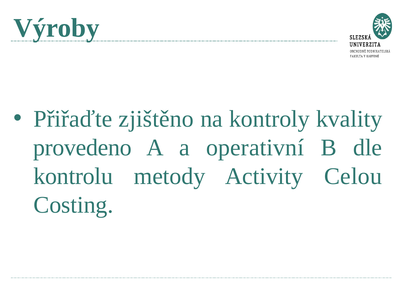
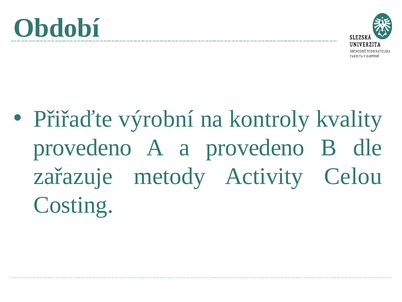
Výroby: Výroby -> Období
zjištěno: zjištěno -> výrobní
a operativní: operativní -> provedeno
kontrolu: kontrolu -> zařazuje
